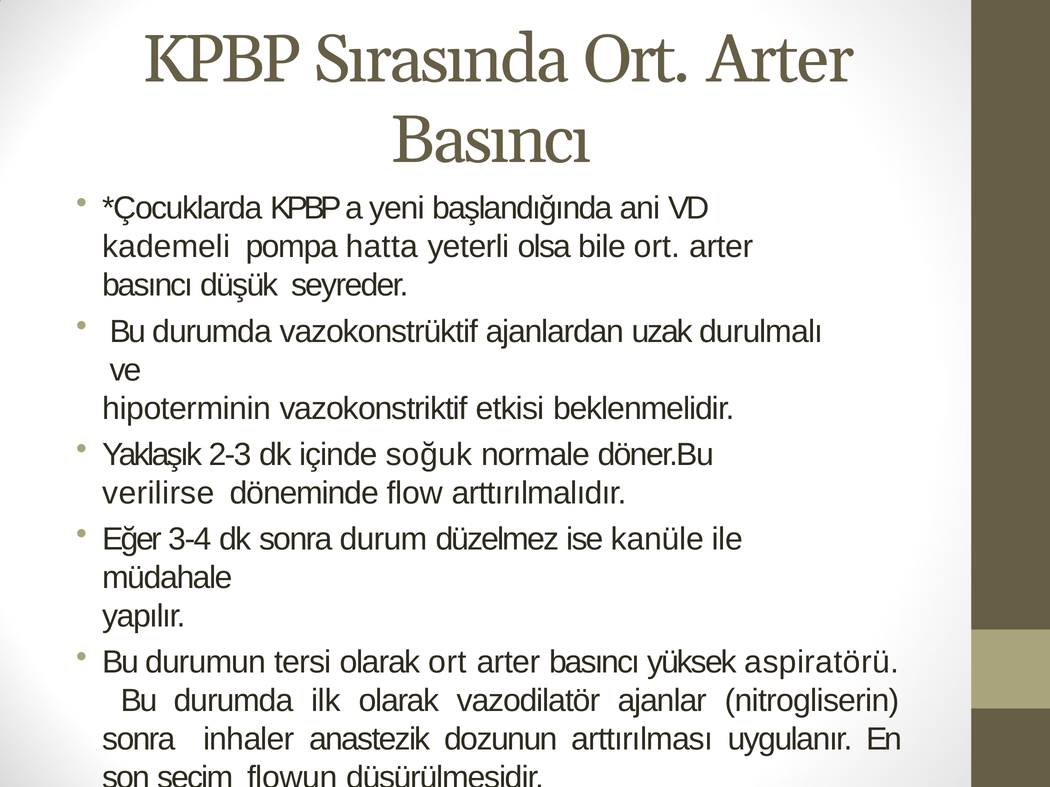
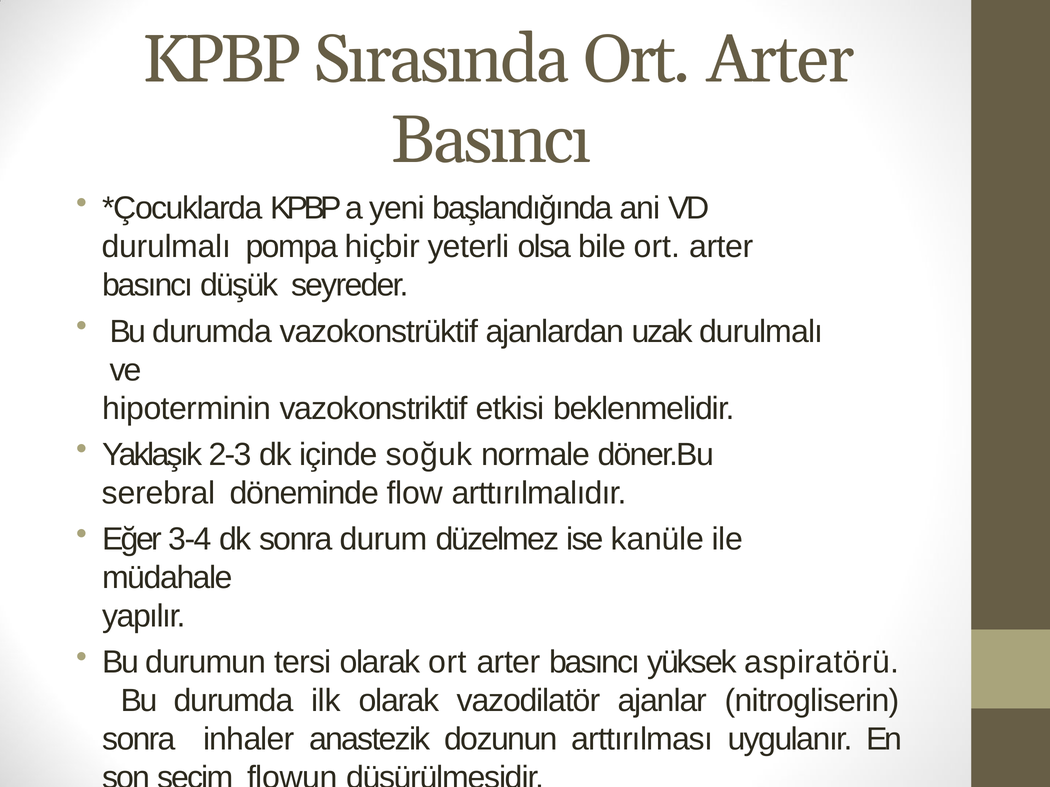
kademeli at (166, 247): kademeli -> durulmalı
hatta: hatta -> hiçbir
verilirse: verilirse -> serebral
